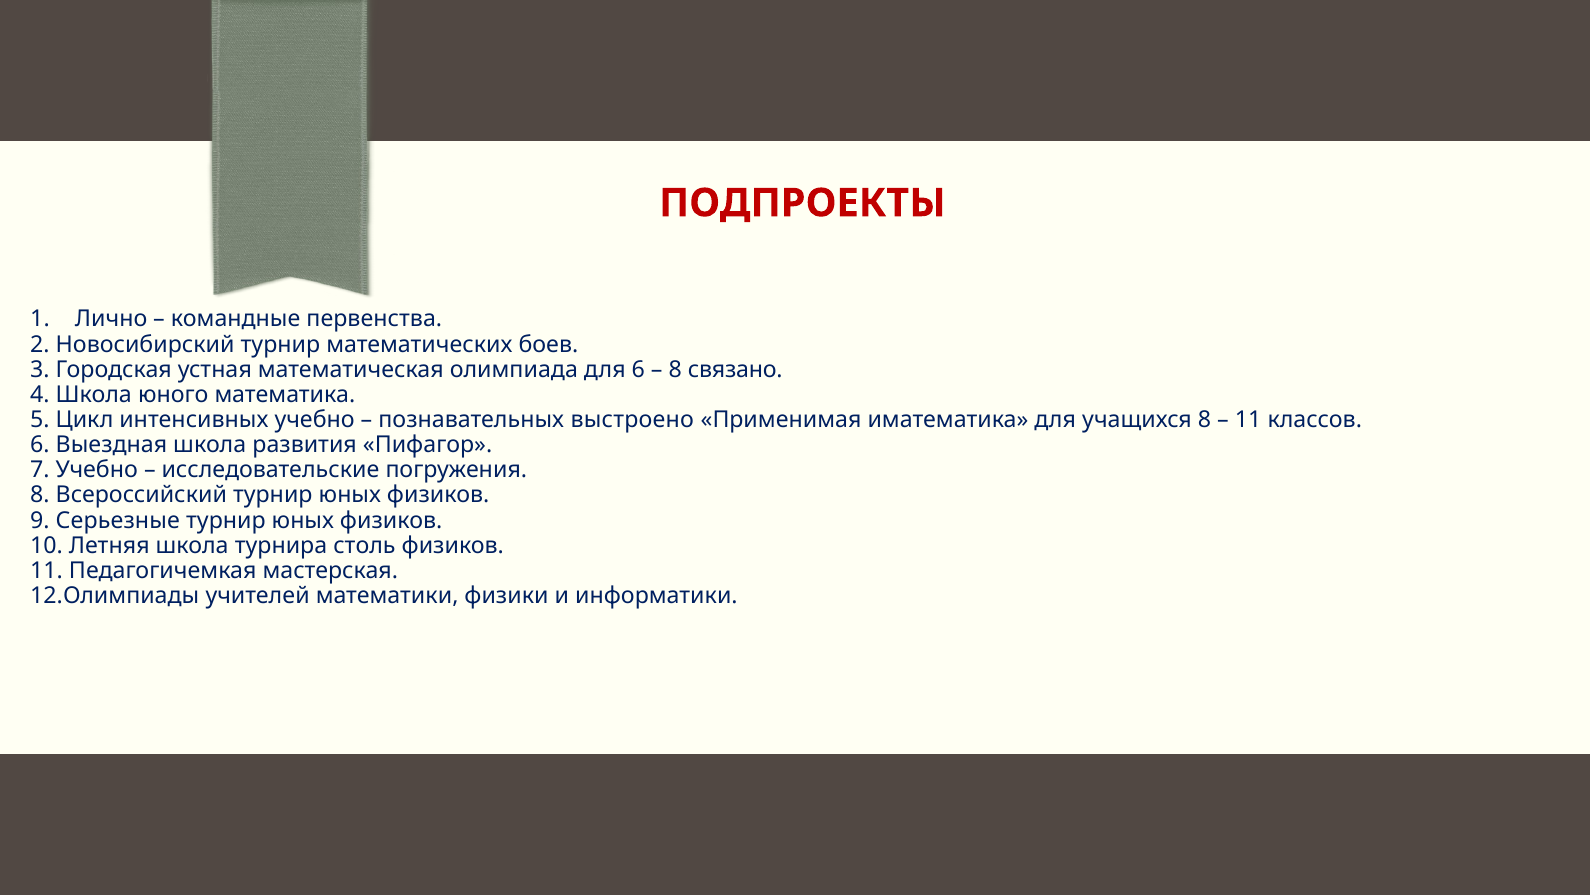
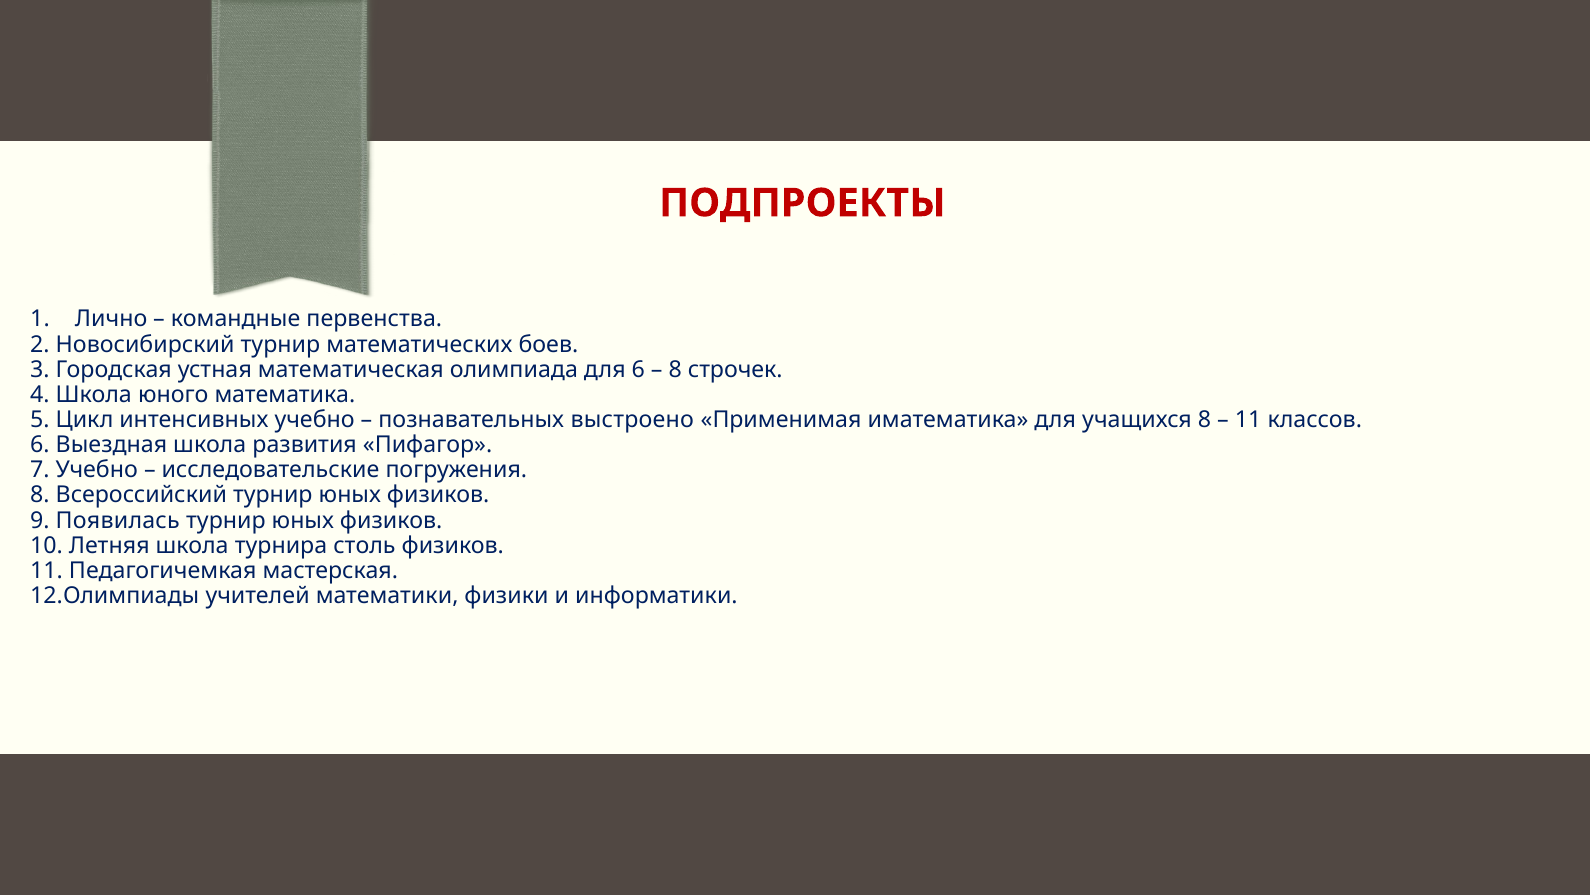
связано: связано -> строчек
Серьезные: Серьезные -> Появилась
